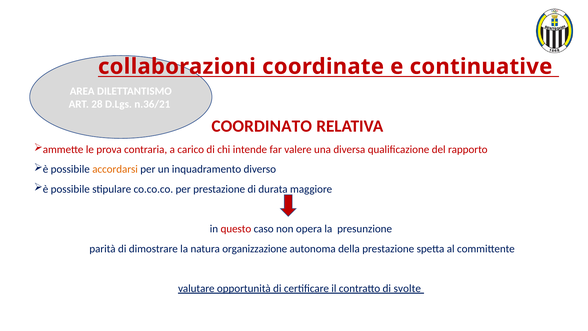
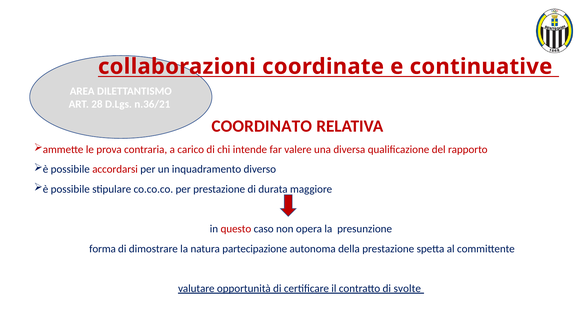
accordarsi colour: orange -> red
parità: parità -> forma
organizzazione: organizzazione -> partecipazione
